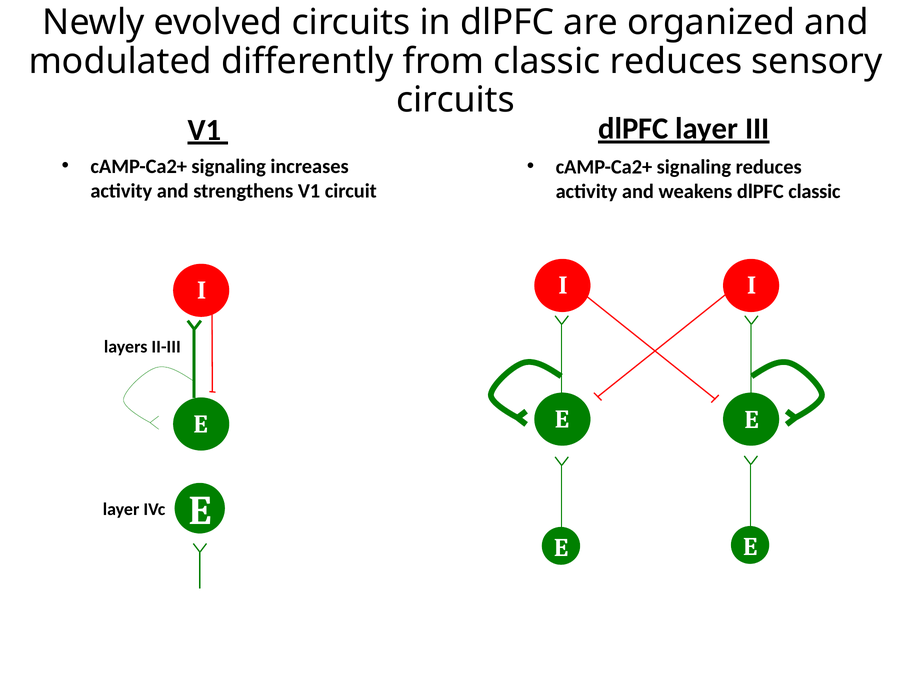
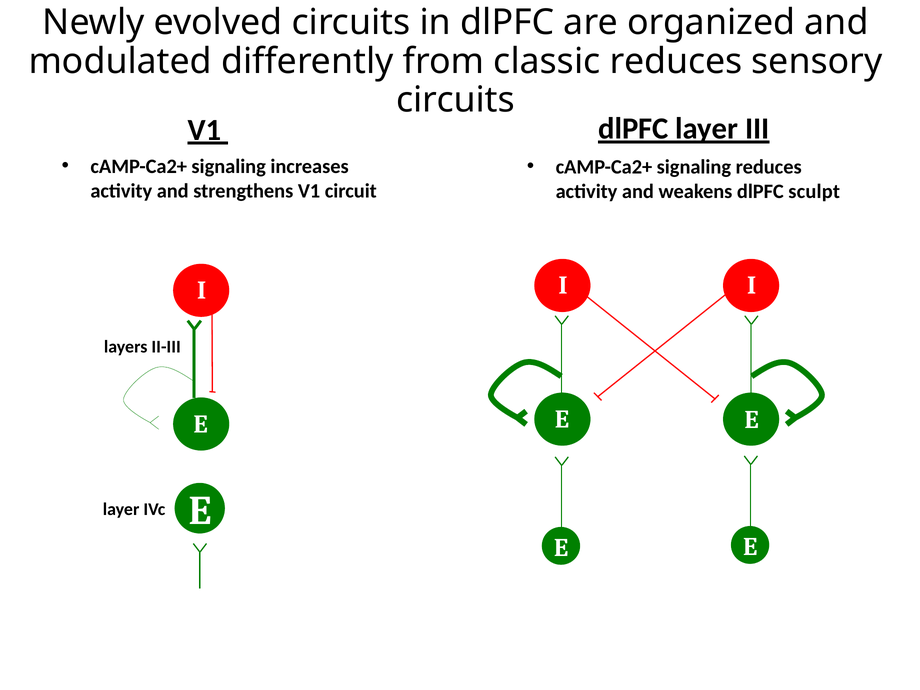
dlPFC classic: classic -> sculpt
